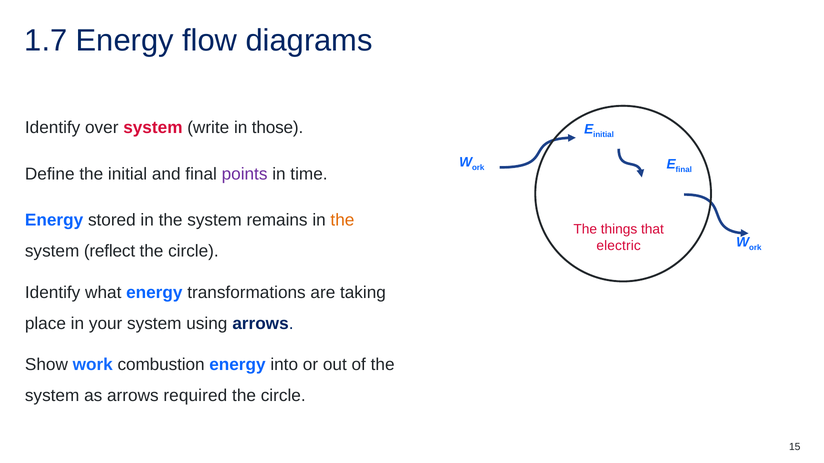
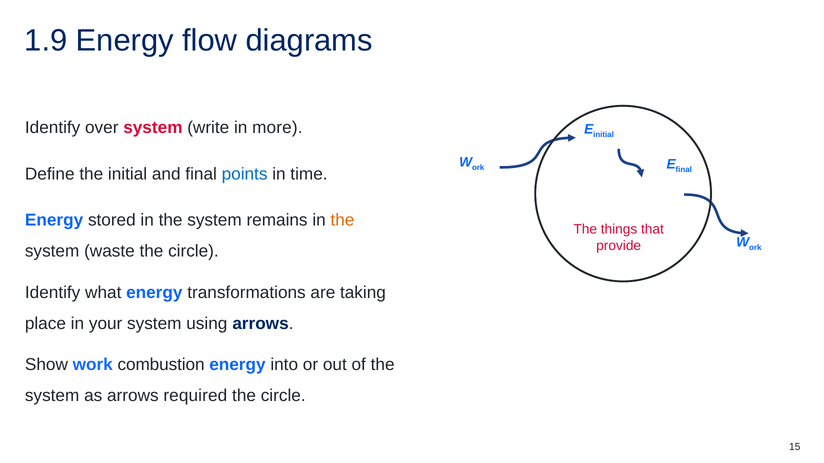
1.7: 1.7 -> 1.9
those: those -> more
points colour: purple -> blue
electric: electric -> provide
reflect: reflect -> waste
